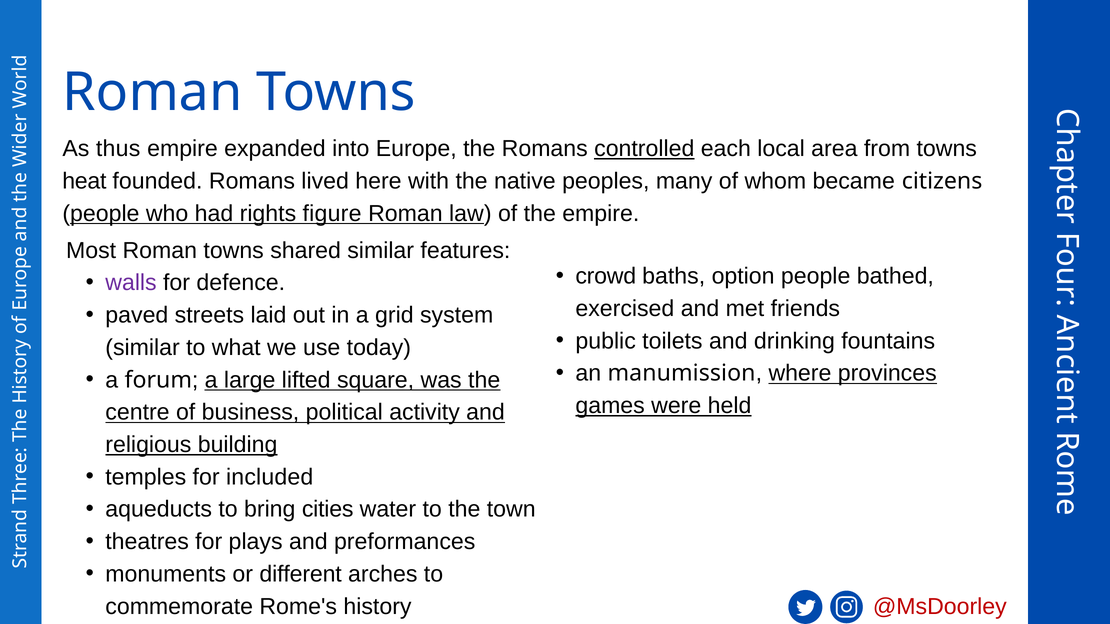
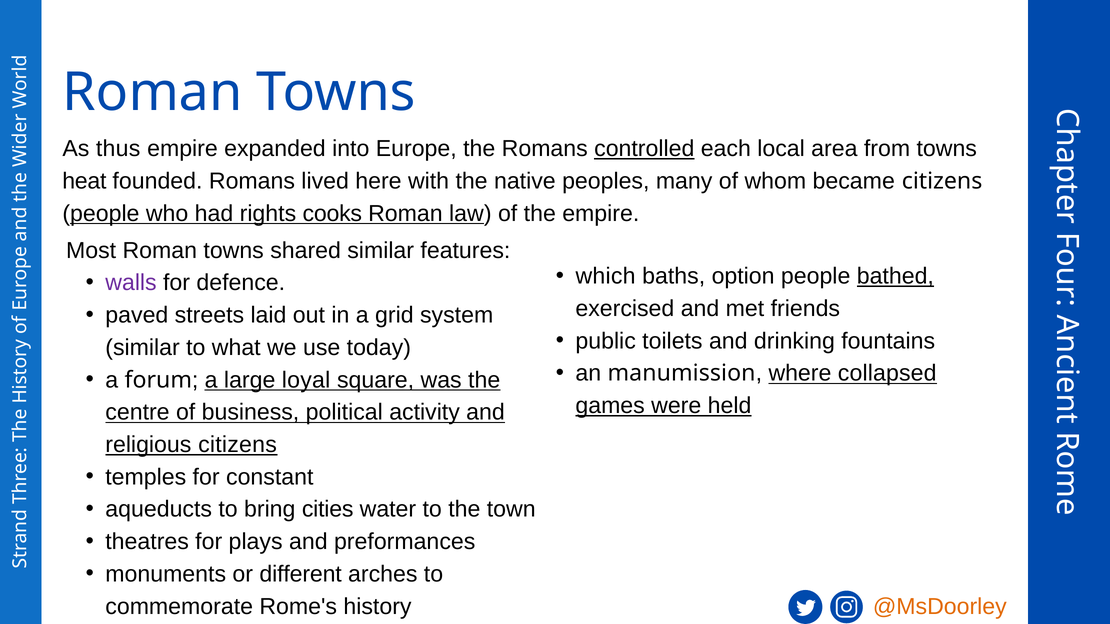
figure: figure -> cooks
crowd: crowd -> which
bathed underline: none -> present
provinces: provinces -> collapsed
lifted: lifted -> loyal
religious building: building -> citizens
included: included -> constant
@MsDoorley colour: red -> orange
